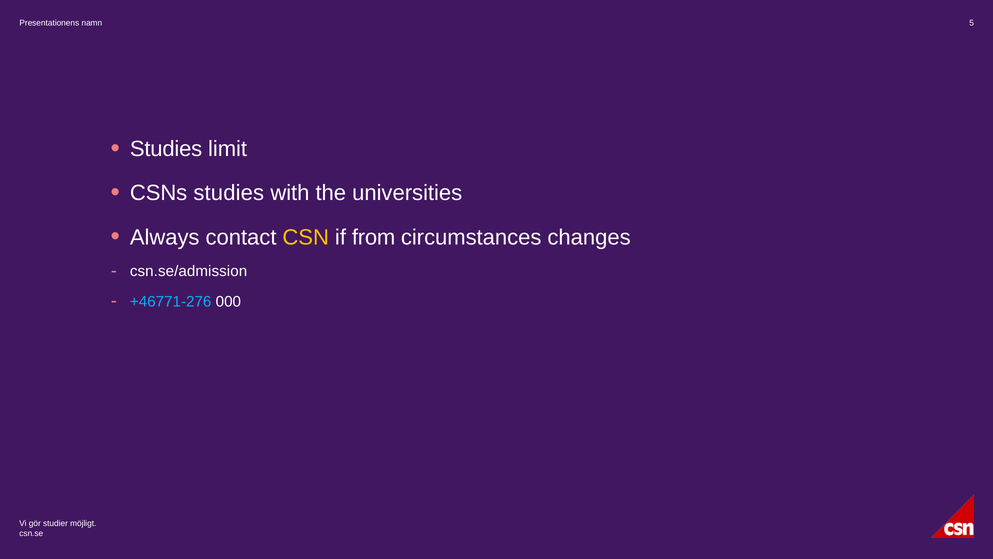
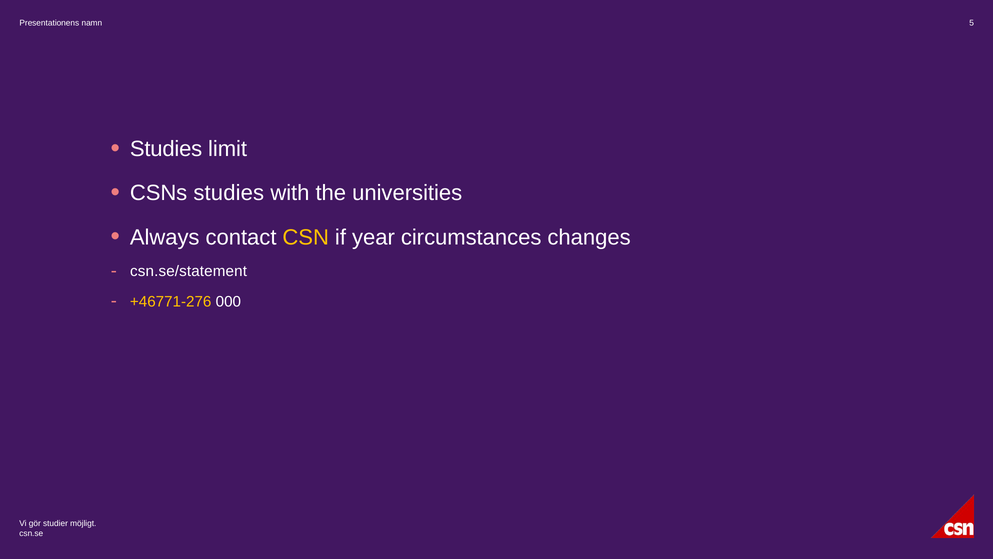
from: from -> year
csn.se/admission: csn.se/admission -> csn.se/statement
+46771-276 colour: light blue -> yellow
